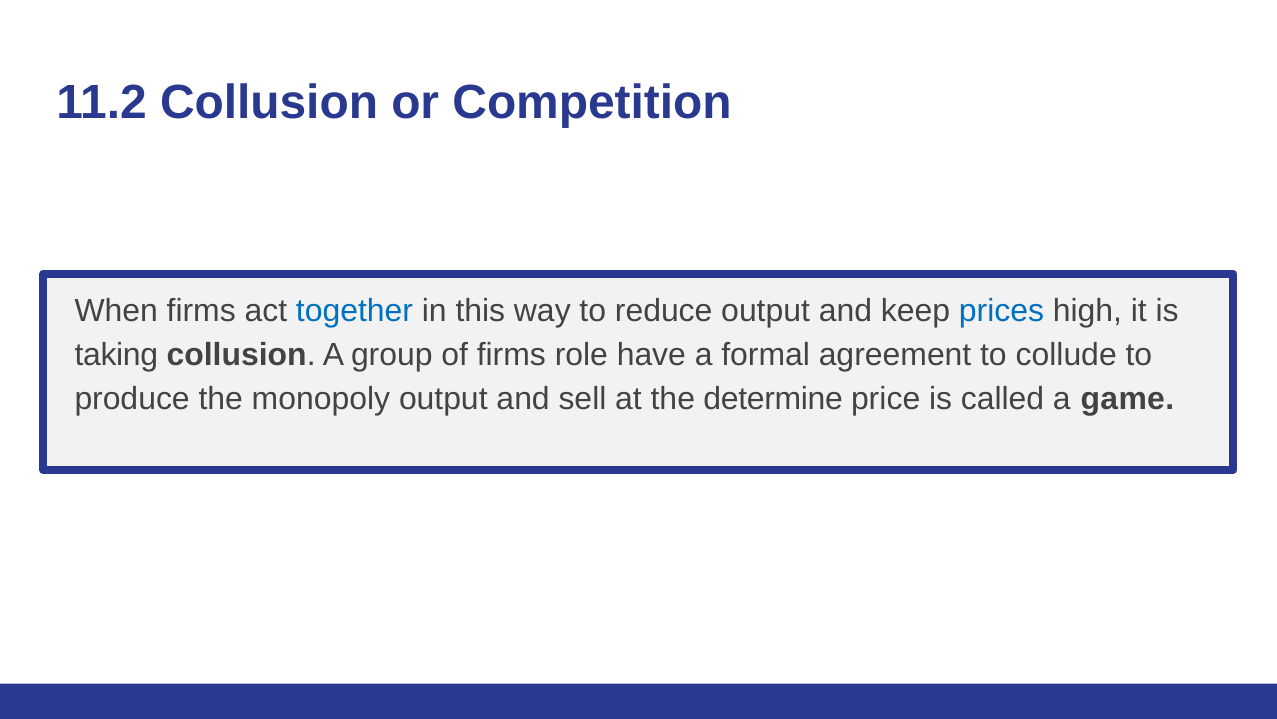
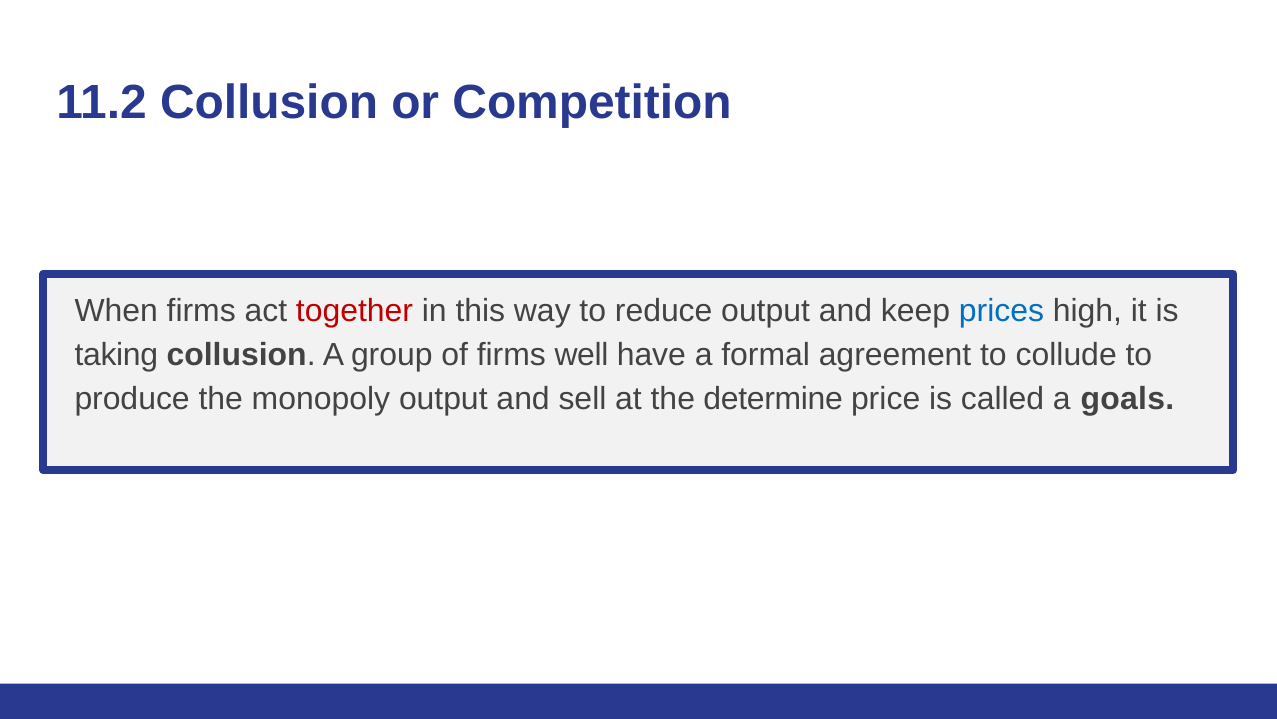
together colour: blue -> red
role: role -> well
game: game -> goals
